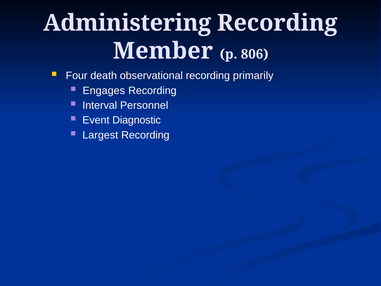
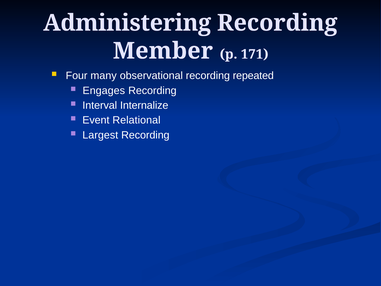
806: 806 -> 171
death: death -> many
primarily: primarily -> repeated
Personnel: Personnel -> Internalize
Diagnostic: Diagnostic -> Relational
